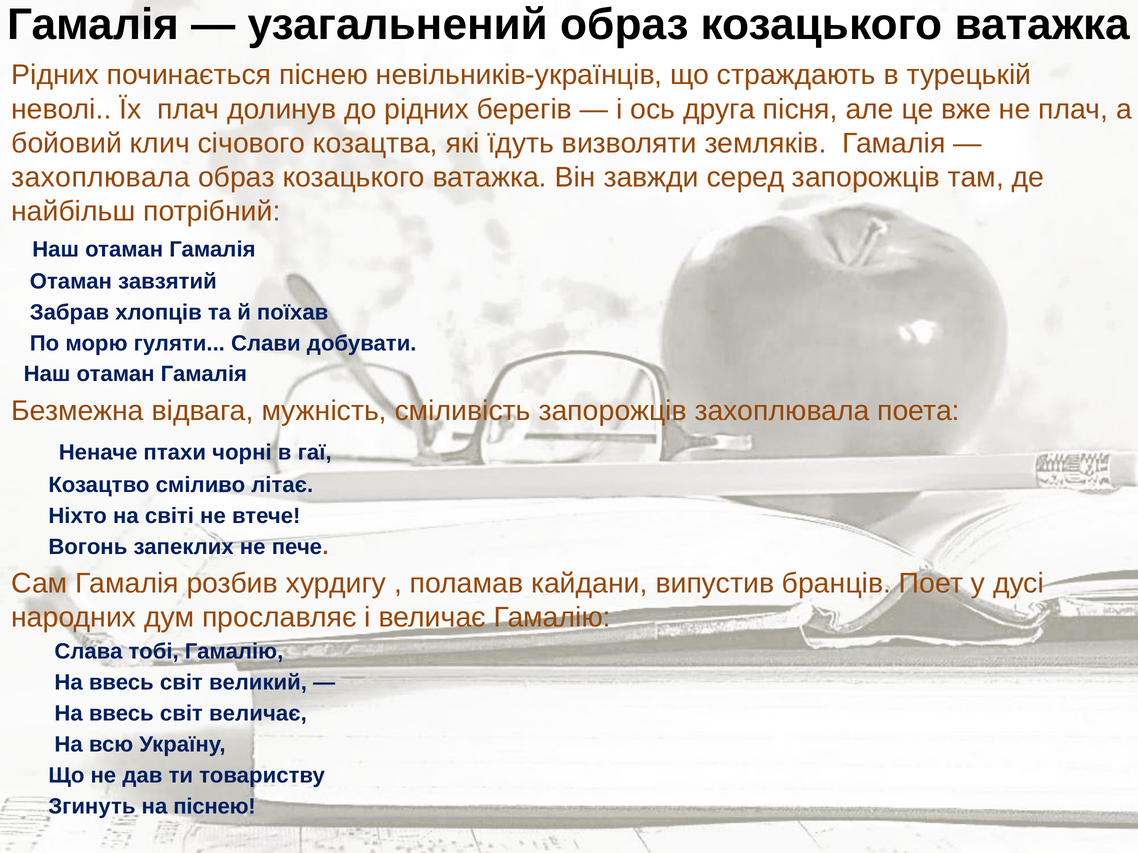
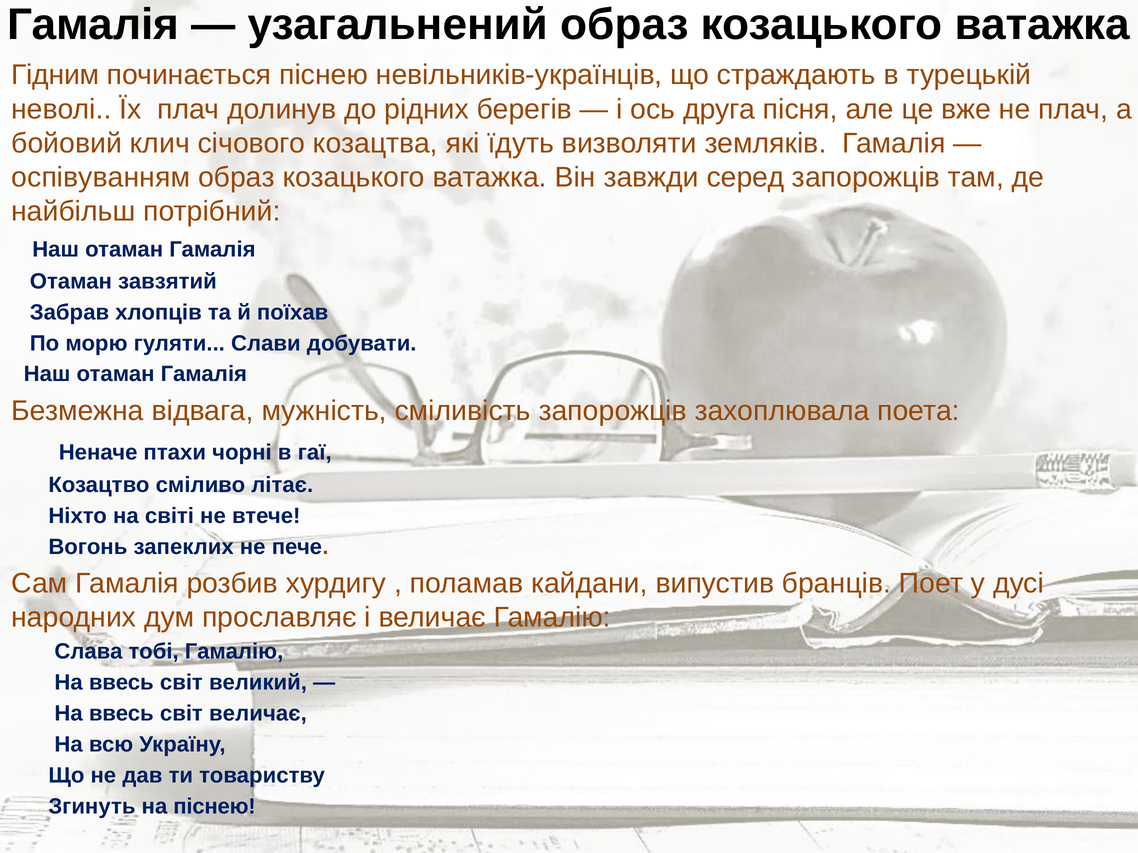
Рідних at (55, 75): Рідних -> Гідним
захоплювала at (101, 178): захоплювала -> оспівуванням
